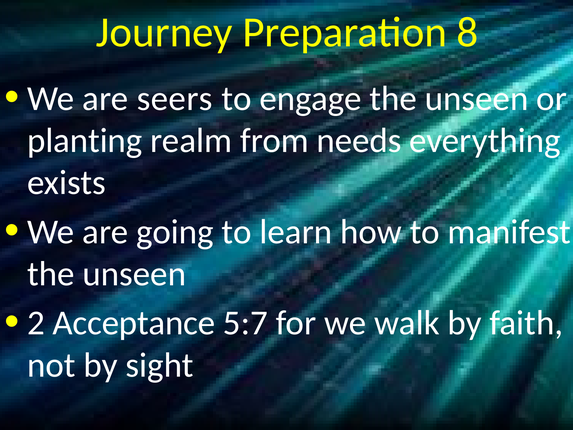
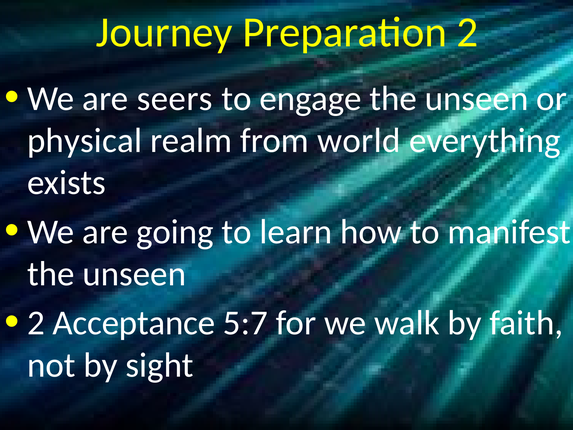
Preparation 8: 8 -> 2
planting: planting -> physical
needs: needs -> world
